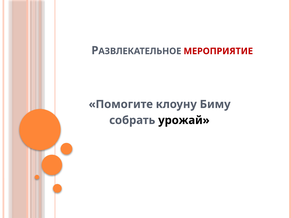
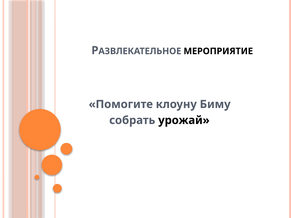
МЕРОПРИЯТИЕ colour: red -> black
